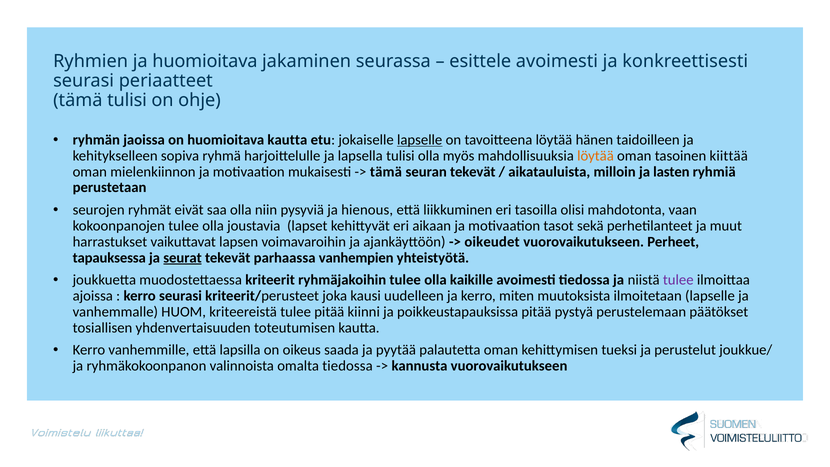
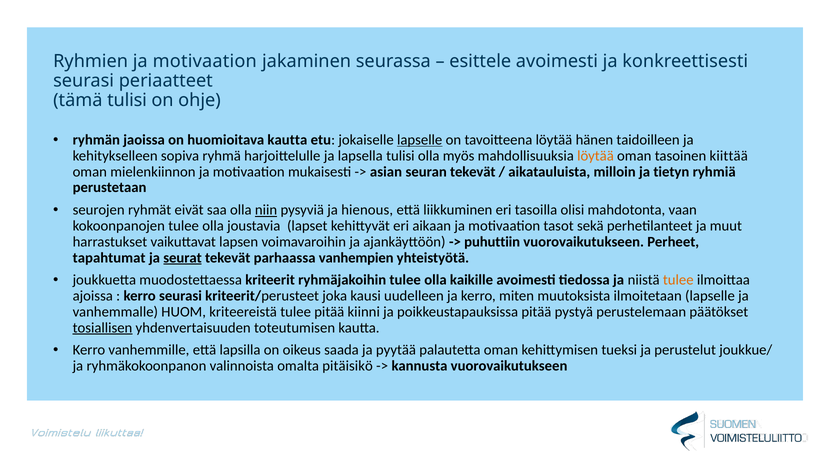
Ryhmien ja huomioitava: huomioitava -> motivaation
tämä at (386, 172): tämä -> asian
lasten: lasten -> tietyn
niin underline: none -> present
oikeudet: oikeudet -> puhuttiin
tapauksessa: tapauksessa -> tapahtumat
tulee at (678, 280) colour: purple -> orange
tosiallisen underline: none -> present
omalta tiedossa: tiedossa -> pitäisikö
